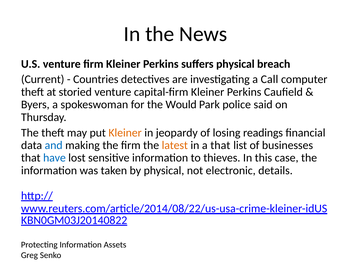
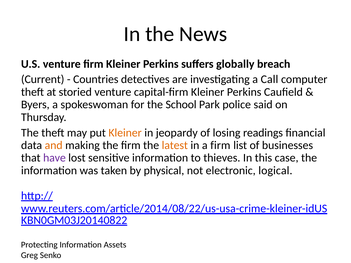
suffers physical: physical -> globally
Would: Would -> School
and colour: blue -> orange
a that: that -> firm
have colour: blue -> purple
details: details -> logical
